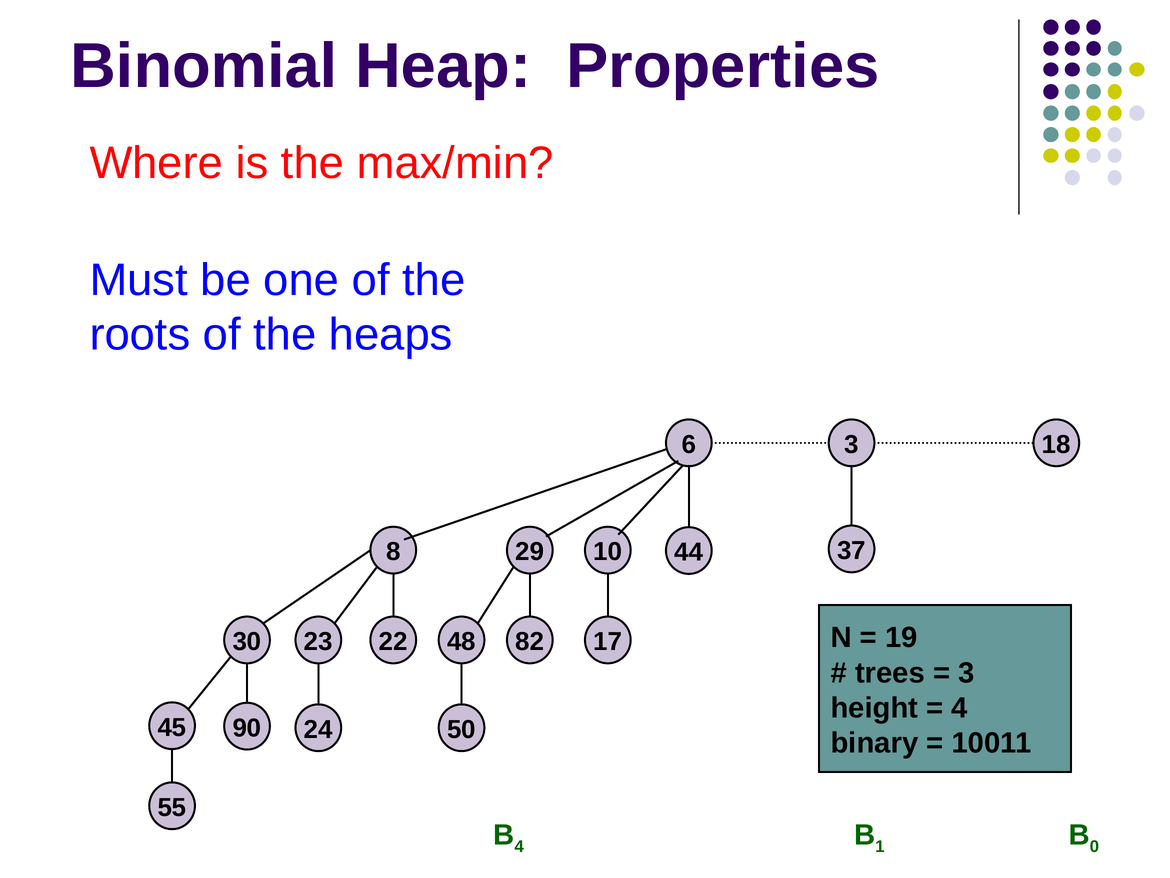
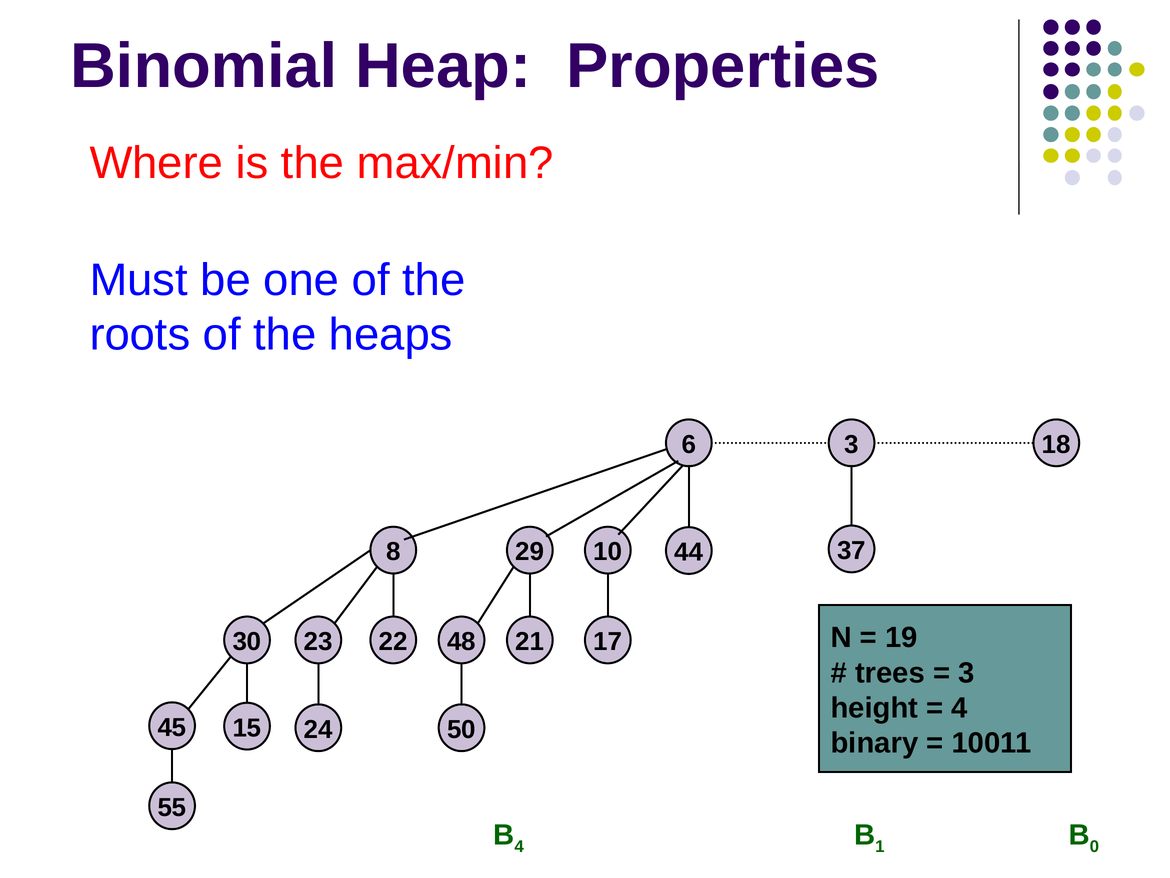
82: 82 -> 21
90: 90 -> 15
